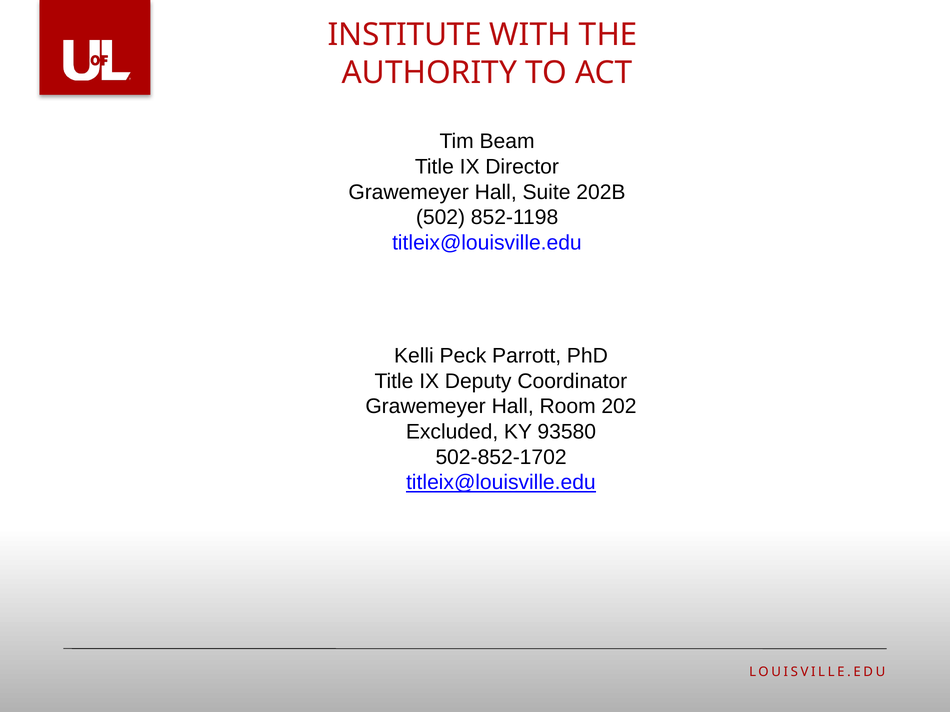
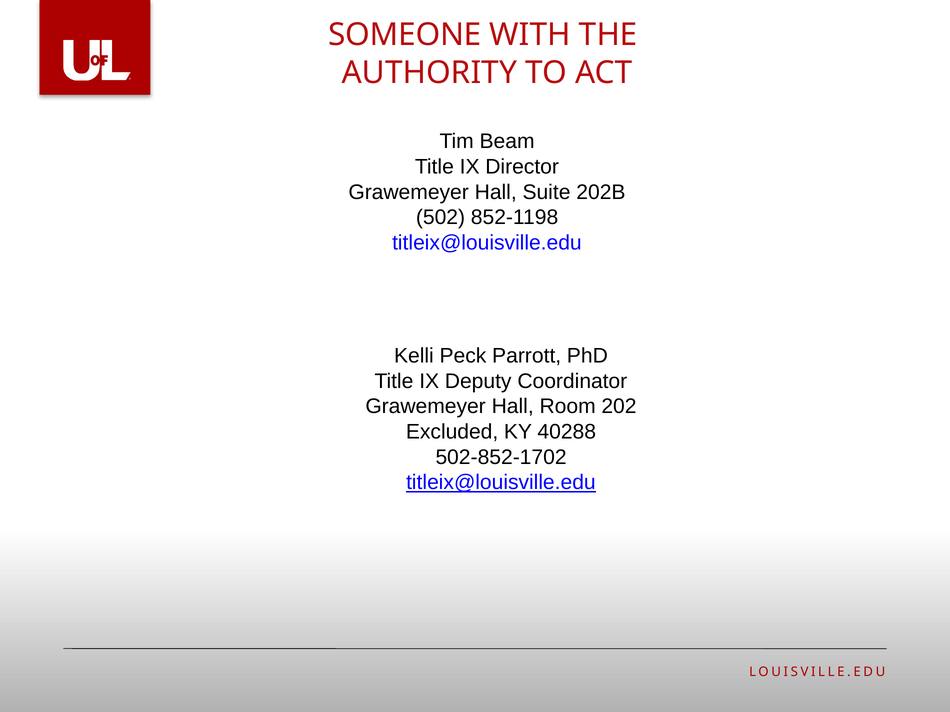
INSTITUTE: INSTITUTE -> SOMEONE
93580: 93580 -> 40288
